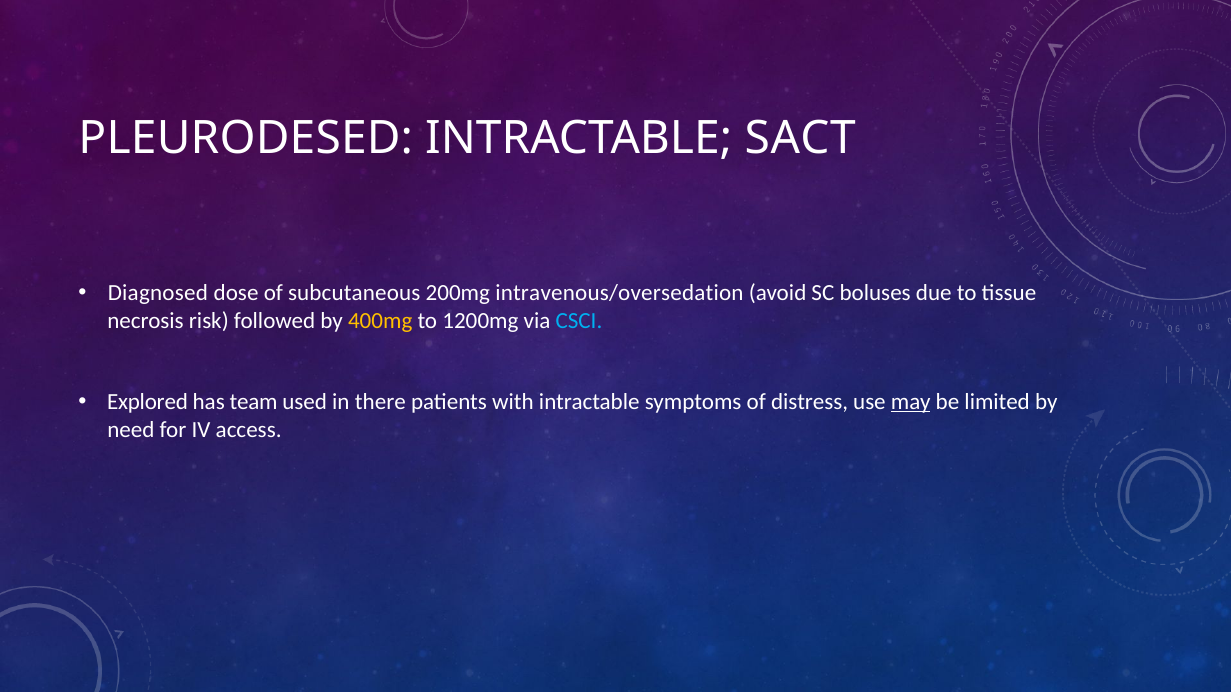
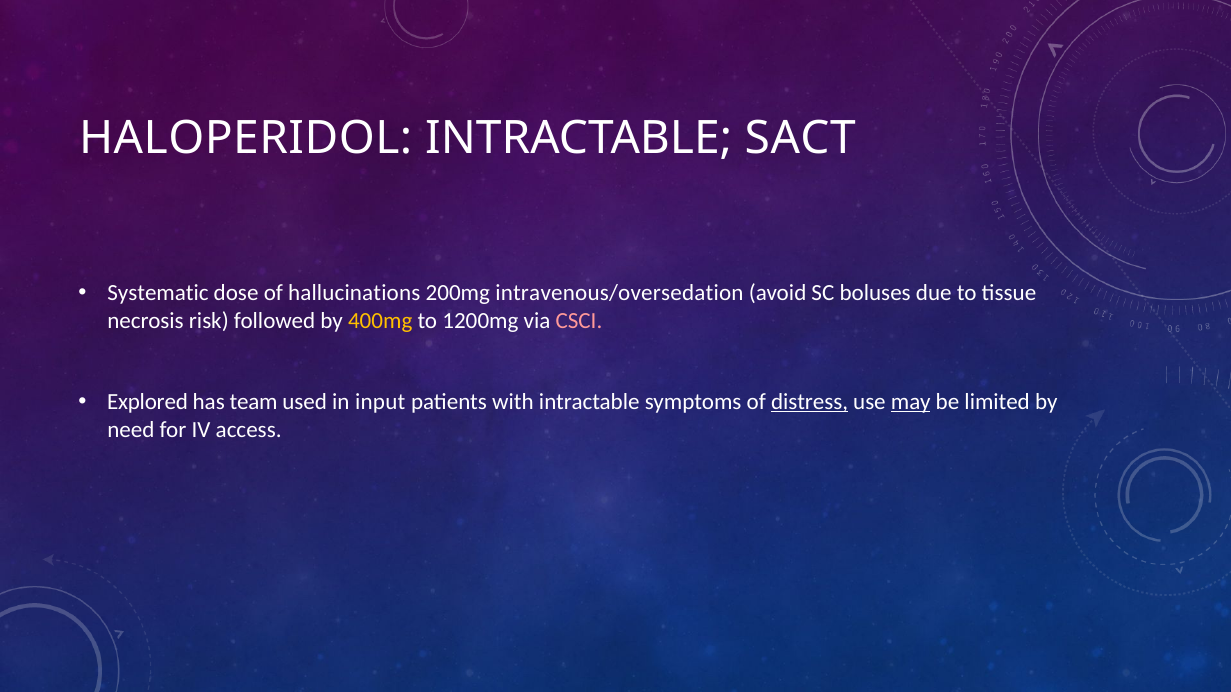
PLEURODESED: PLEURODESED -> HALOPERIDOL
Diagnosed: Diagnosed -> Systematic
subcutaneous: subcutaneous -> hallucinations
CSCI colour: light blue -> pink
there: there -> input
distress underline: none -> present
